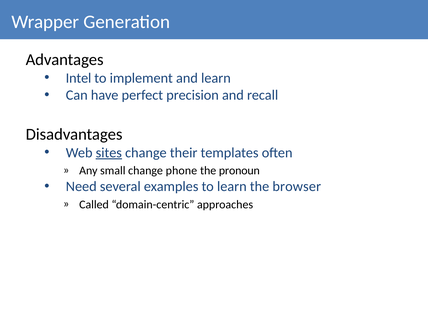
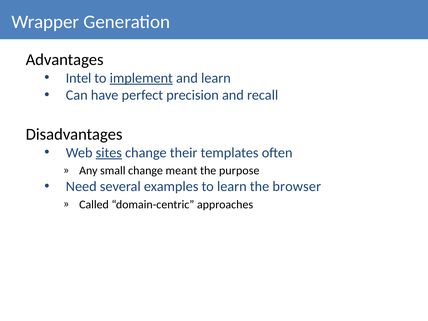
implement underline: none -> present
phone: phone -> meant
pronoun: pronoun -> purpose
